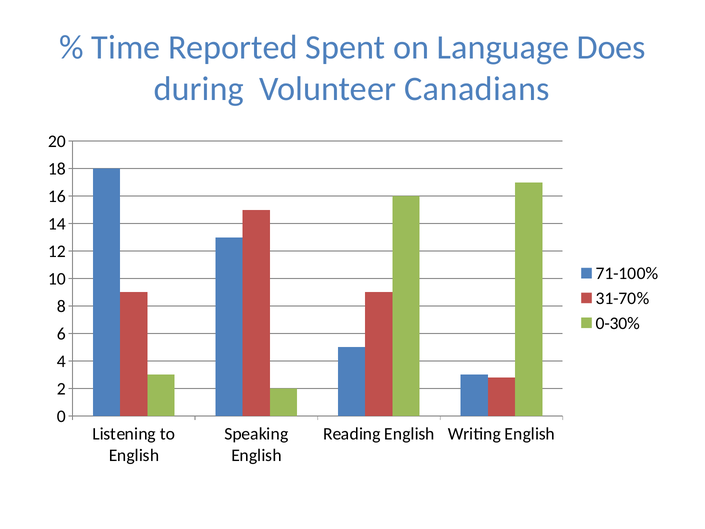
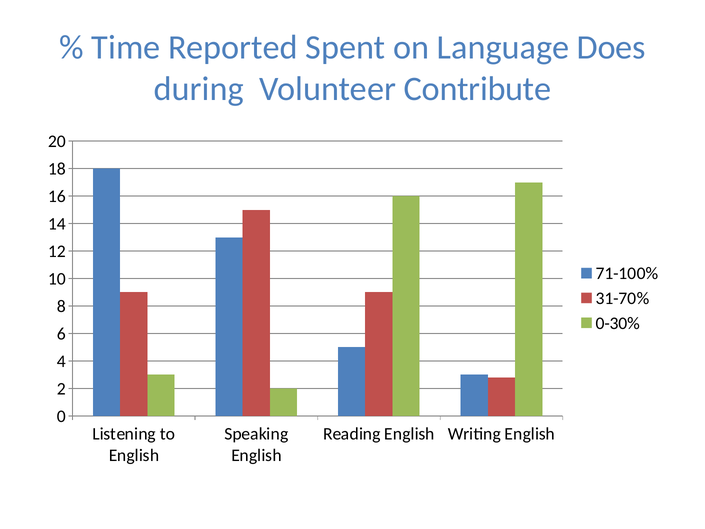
Canadians: Canadians -> Contribute
